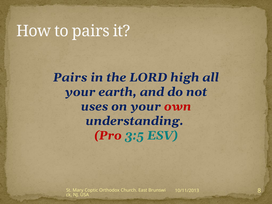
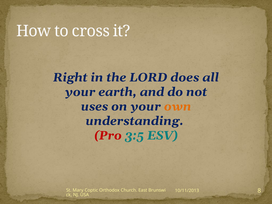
to pairs: pairs -> cross
Pairs at (70, 77): Pairs -> Right
high: high -> does
own colour: red -> orange
